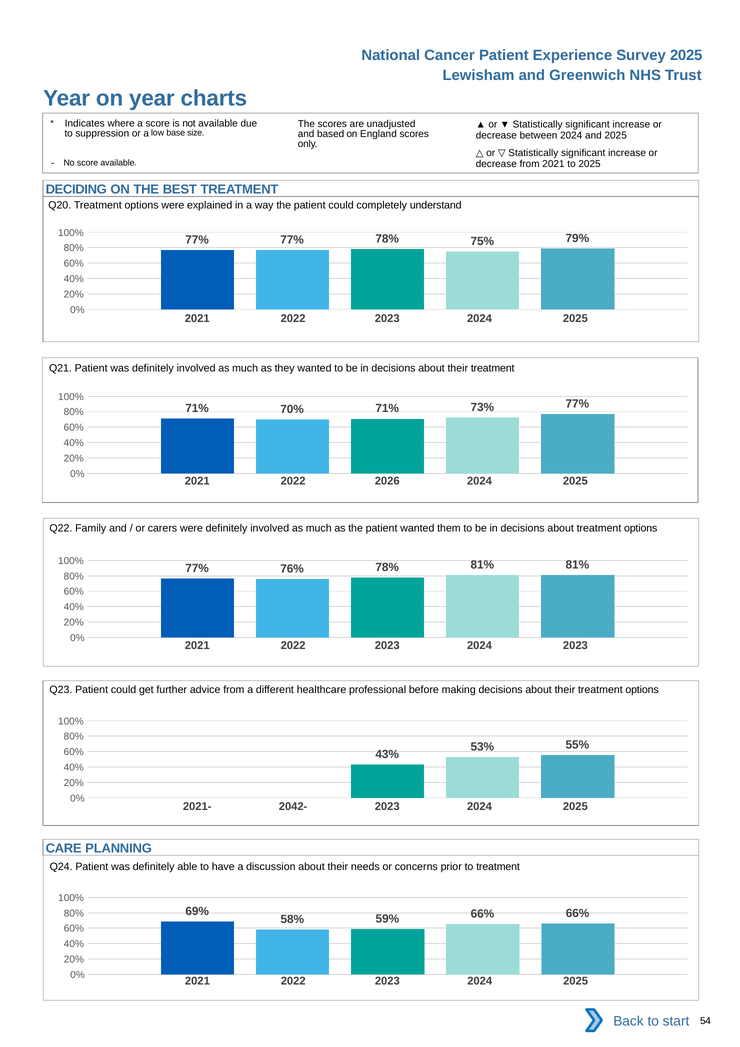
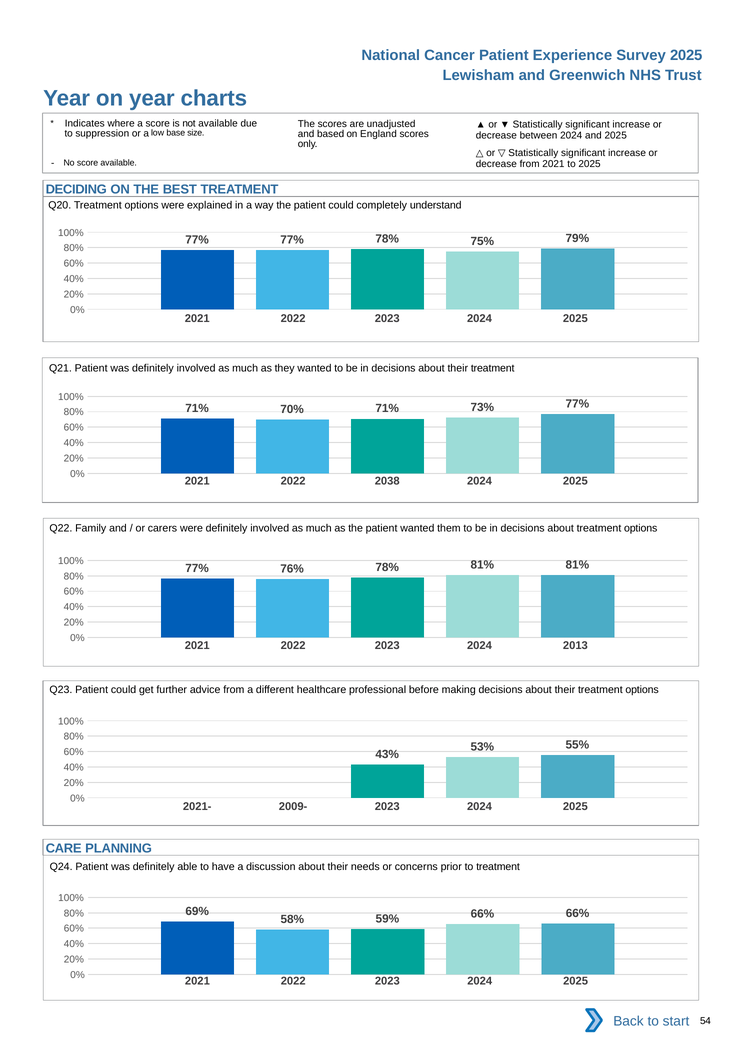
2026: 2026 -> 2038
2024 2023: 2023 -> 2013
2042-: 2042- -> 2009-
